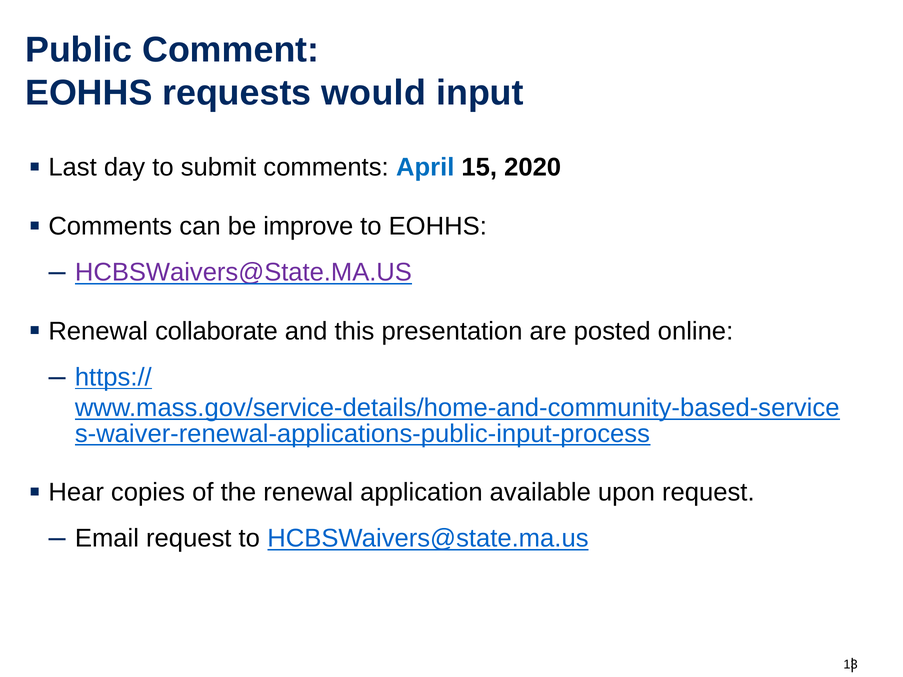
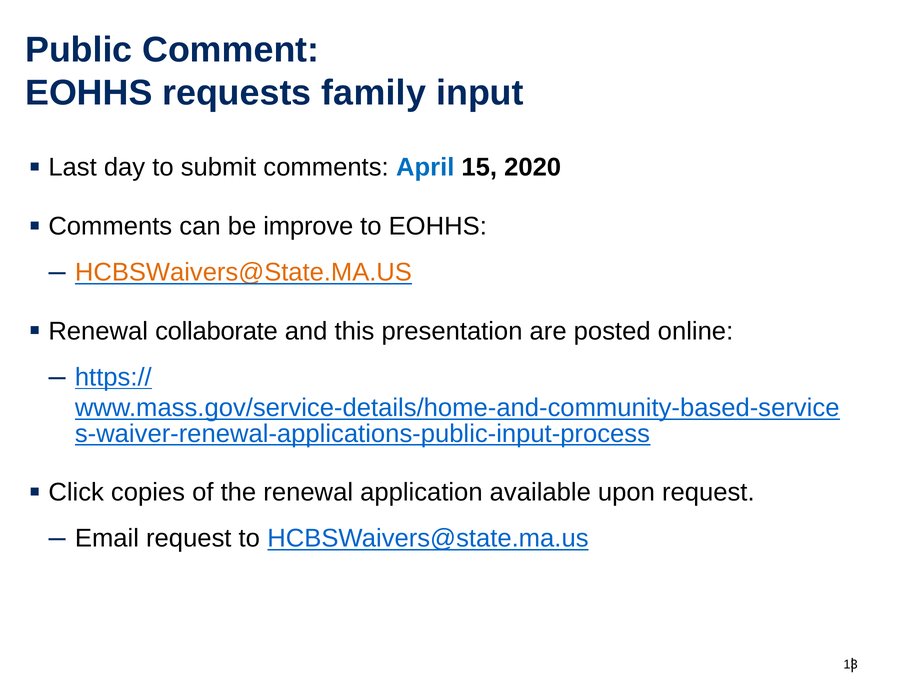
would: would -> family
HCBSWaivers@State.MA.US at (243, 272) colour: purple -> orange
Hear: Hear -> Click
